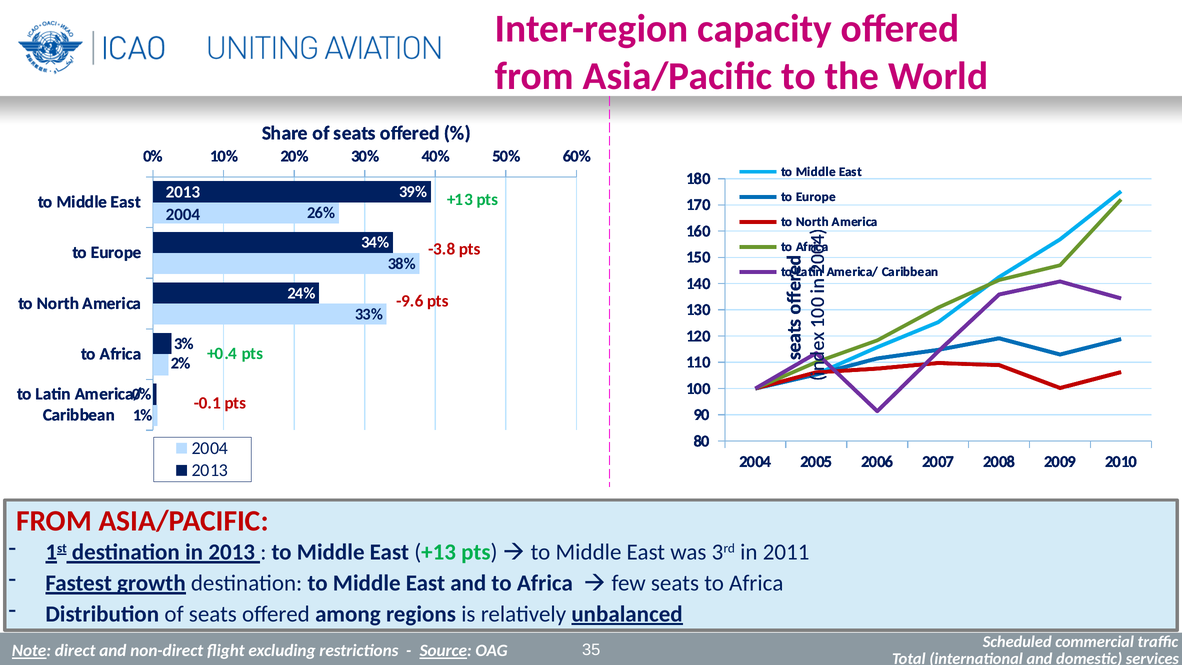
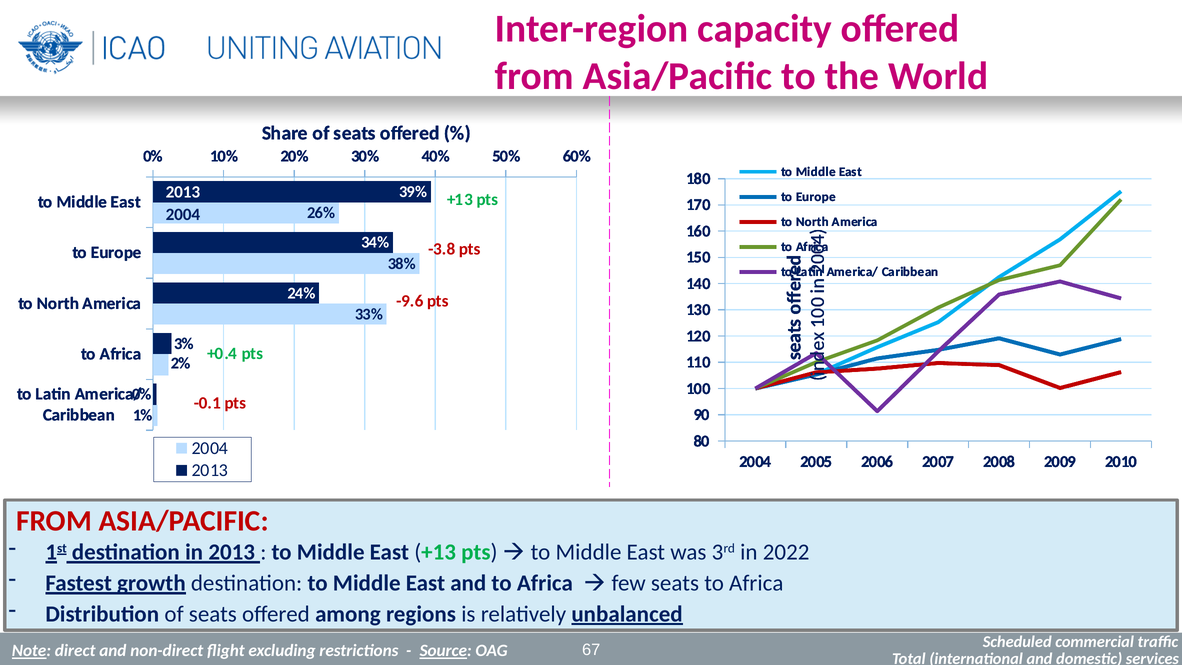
2011: 2011 -> 2022
35: 35 -> 67
